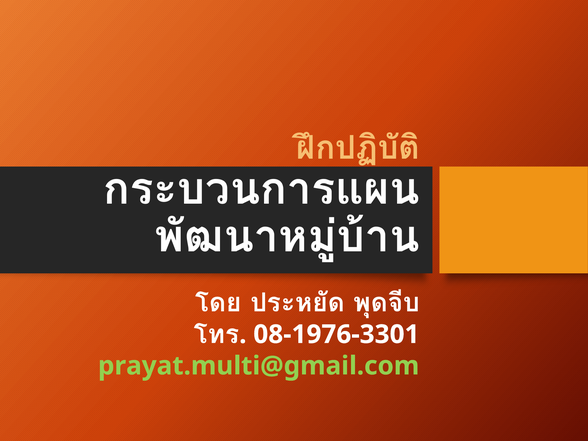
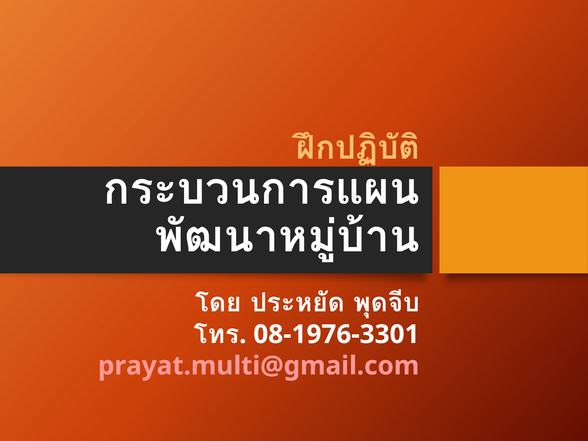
prayat.multi@gmail.com colour: light green -> pink
